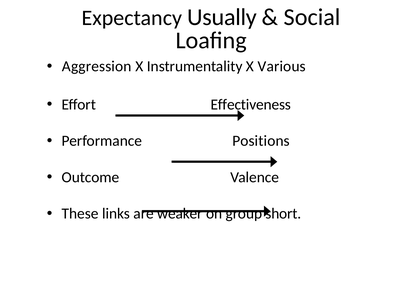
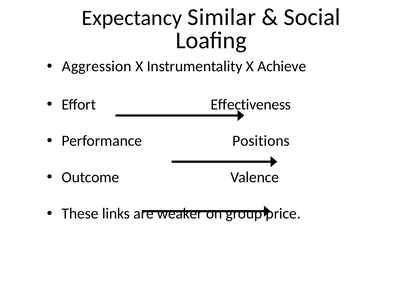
Usually: Usually -> Similar
Various: Various -> Achieve
short: short -> price
